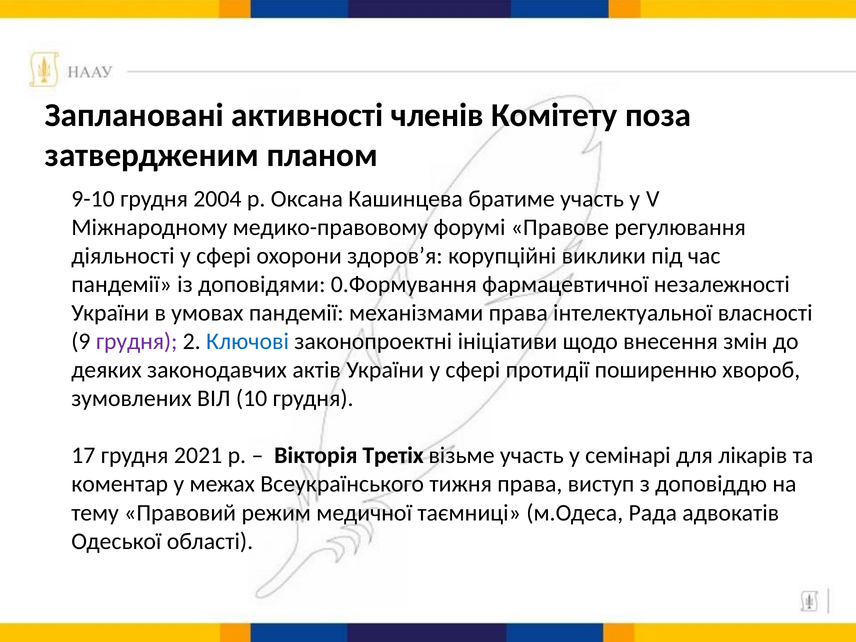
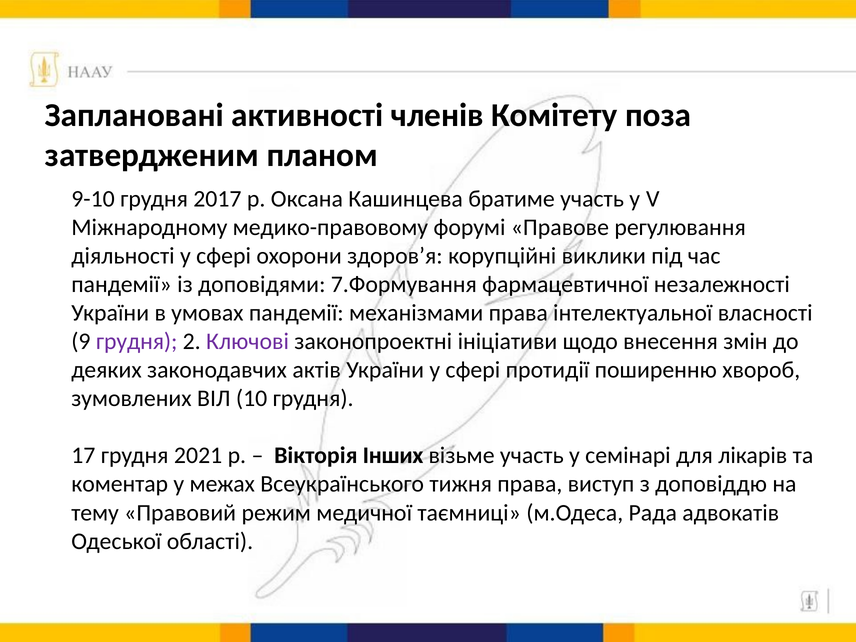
2004: 2004 -> 2017
0.Формування: 0.Формування -> 7.Формування
Ключові colour: blue -> purple
Третіх: Третіх -> Інших
